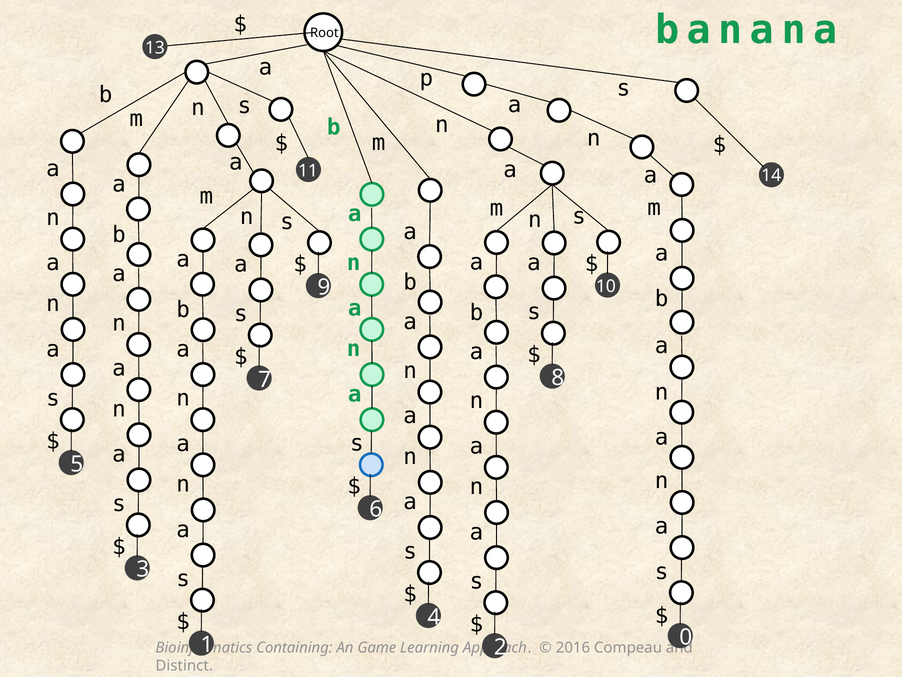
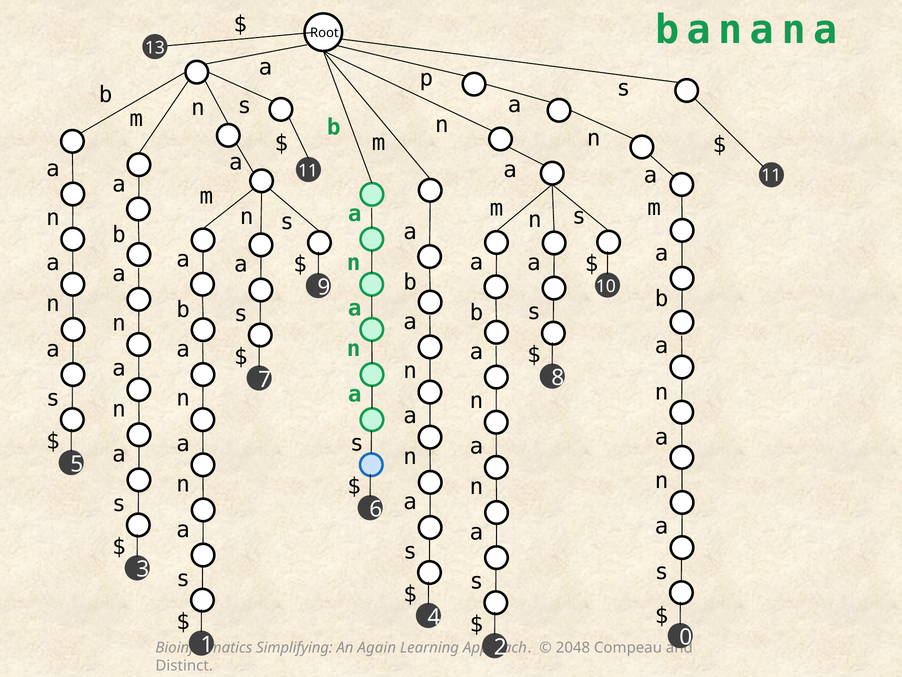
11 14: 14 -> 11
Containing: Containing -> Simplifying
Game: Game -> Again
2016: 2016 -> 2048
